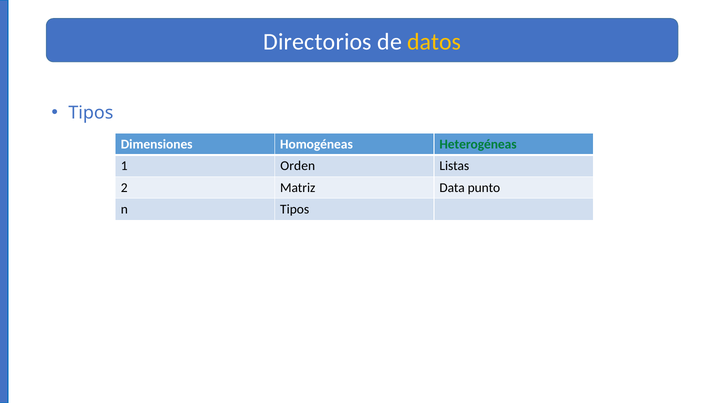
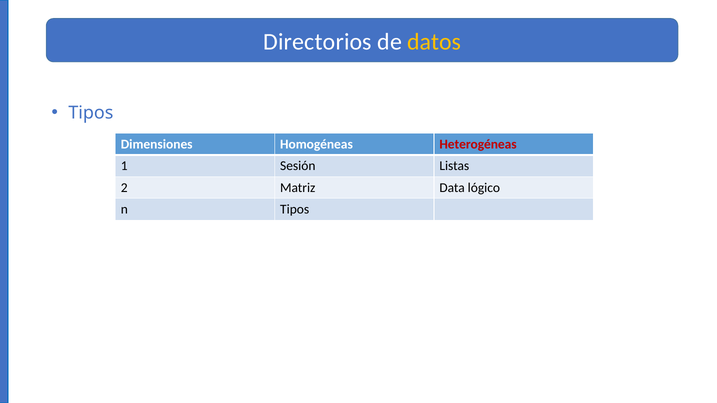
Heterogéneas colour: green -> red
Orden: Orden -> Sesión
punto: punto -> lógico
